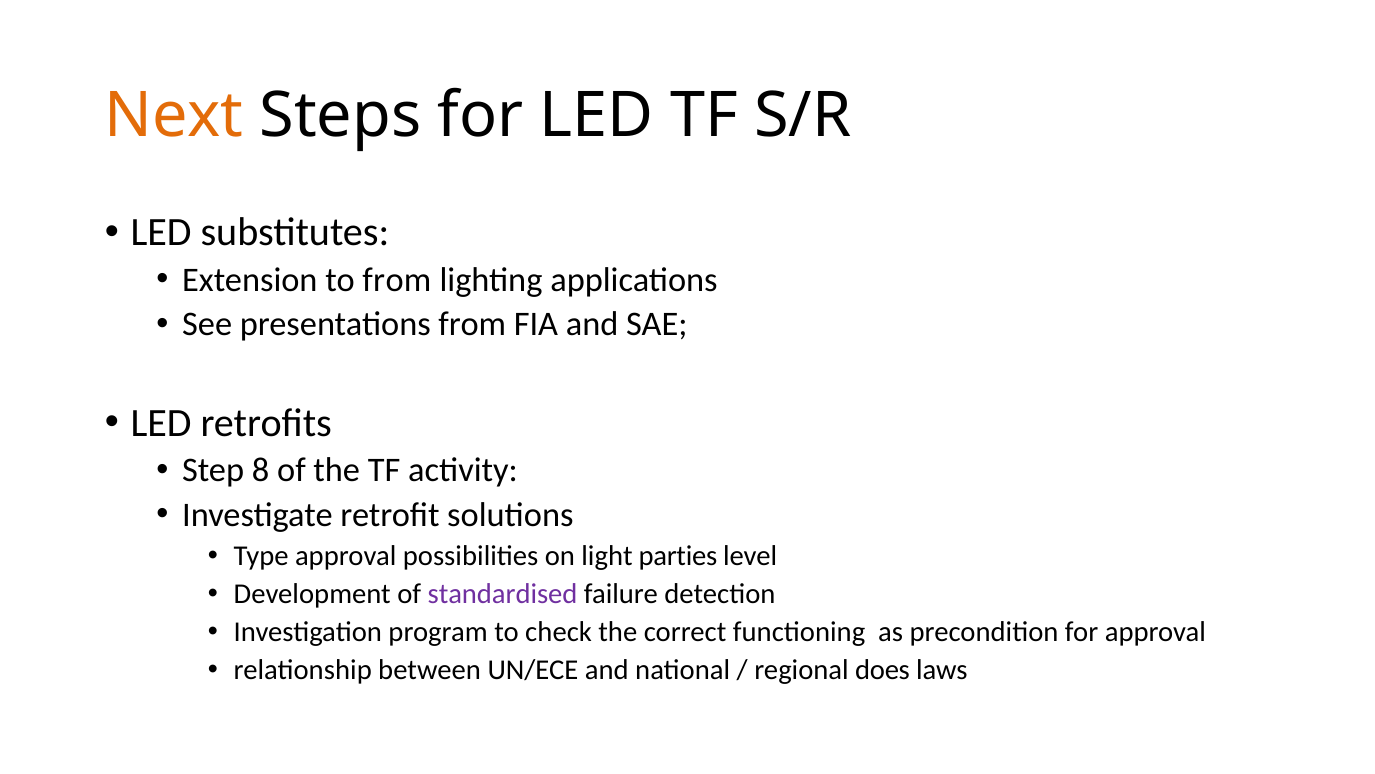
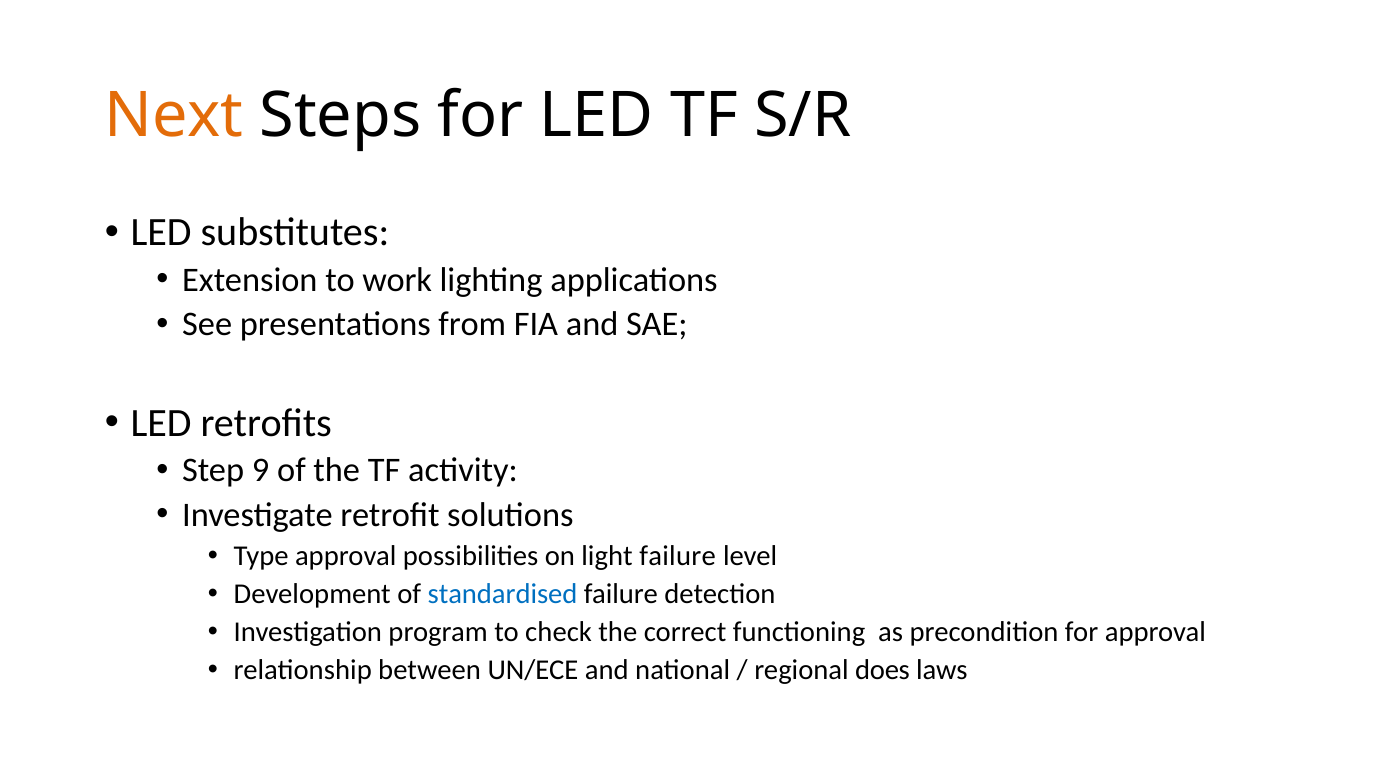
to from: from -> work
8: 8 -> 9
light parties: parties -> failure
standardised colour: purple -> blue
